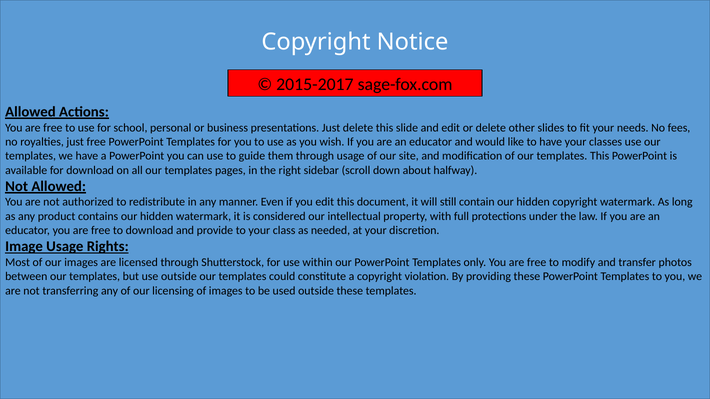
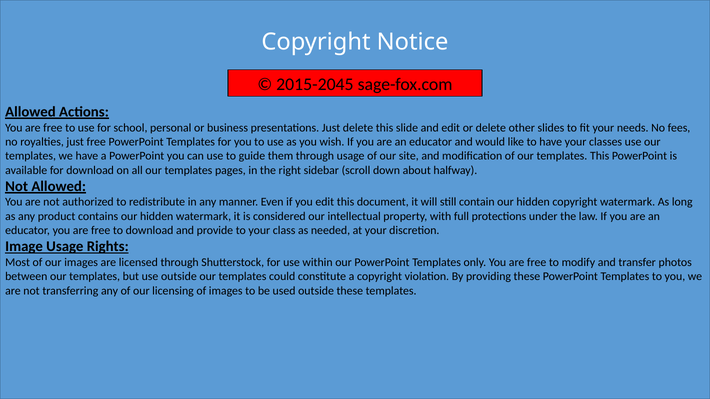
2015-2017: 2015-2017 -> 2015-2045
